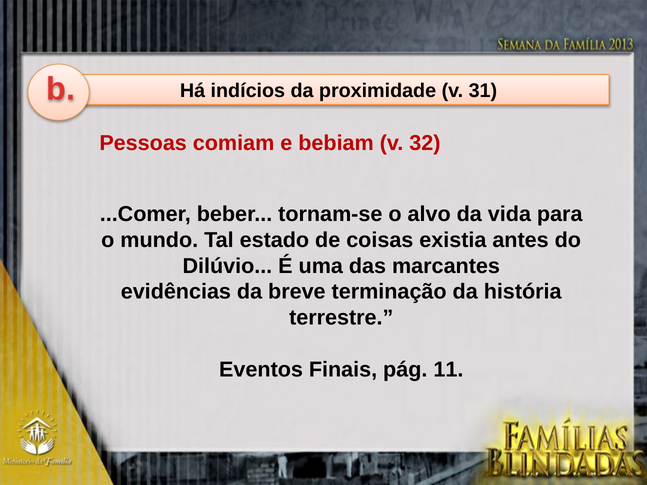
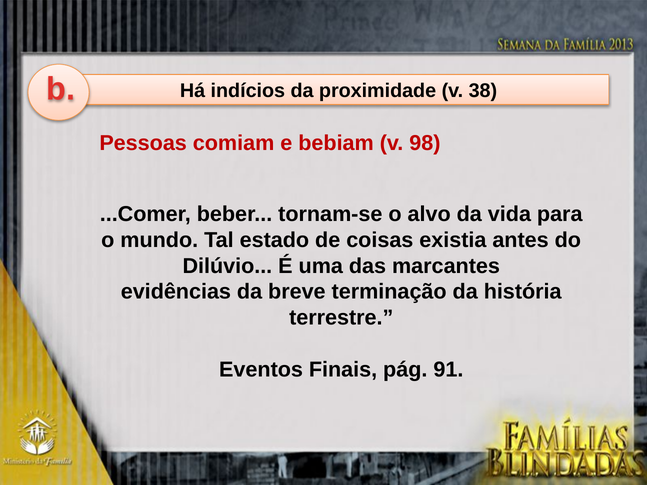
31: 31 -> 38
32: 32 -> 98
11: 11 -> 91
